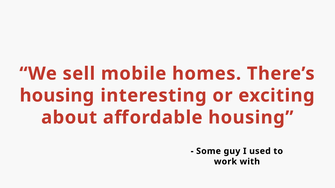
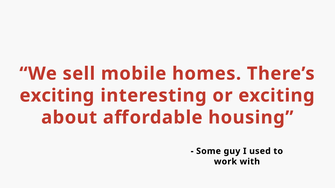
housing at (57, 96): housing -> exciting
